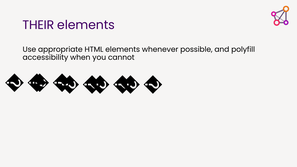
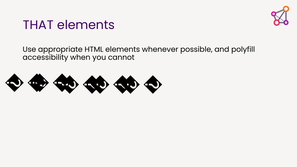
THEIR: THEIR -> THAT
